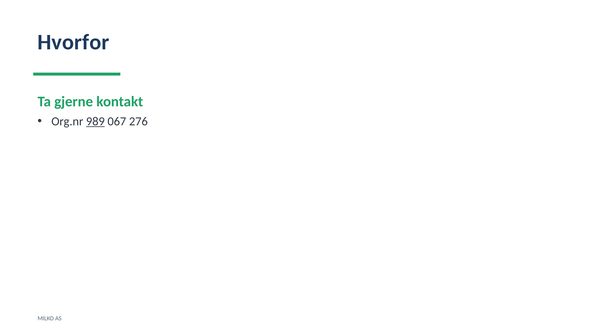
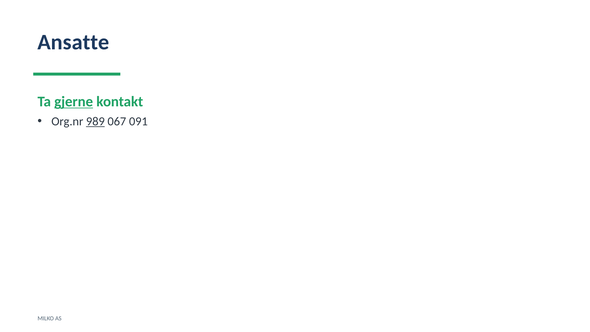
Hvorfor: Hvorfor -> Ansatte
gjerne underline: none -> present
276: 276 -> 091
